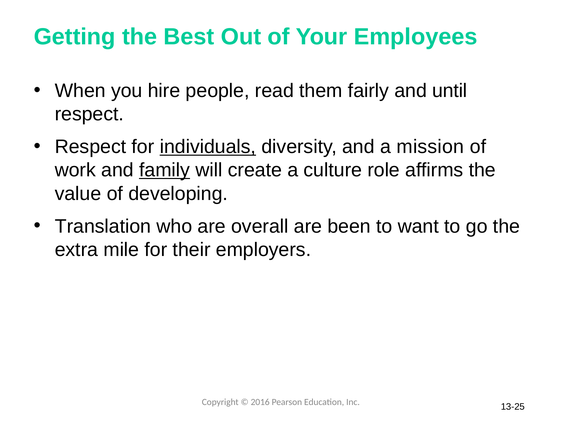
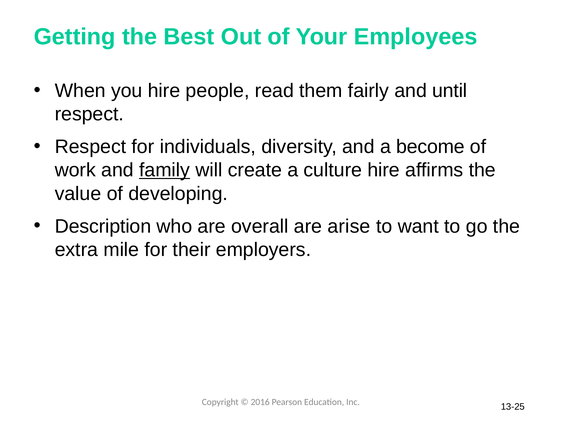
individuals underline: present -> none
mission: mission -> become
culture role: role -> hire
Translation: Translation -> Description
been: been -> arise
